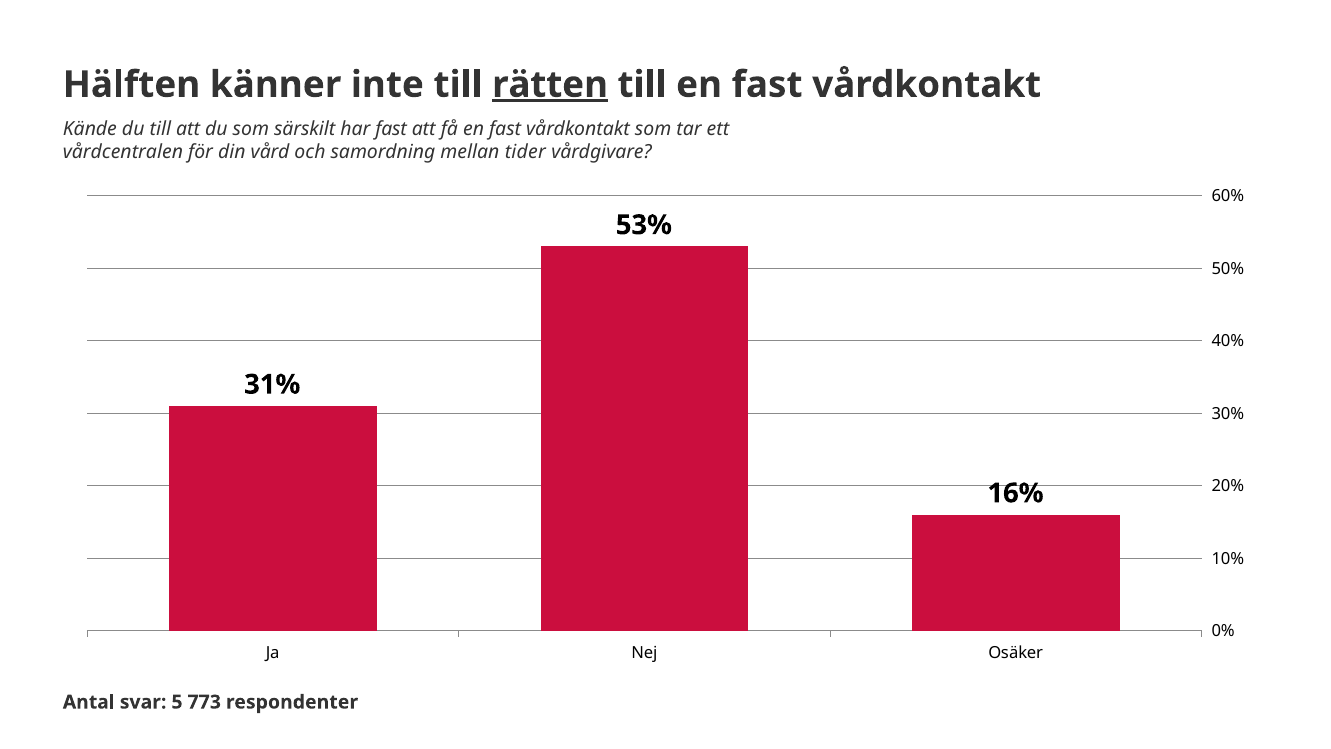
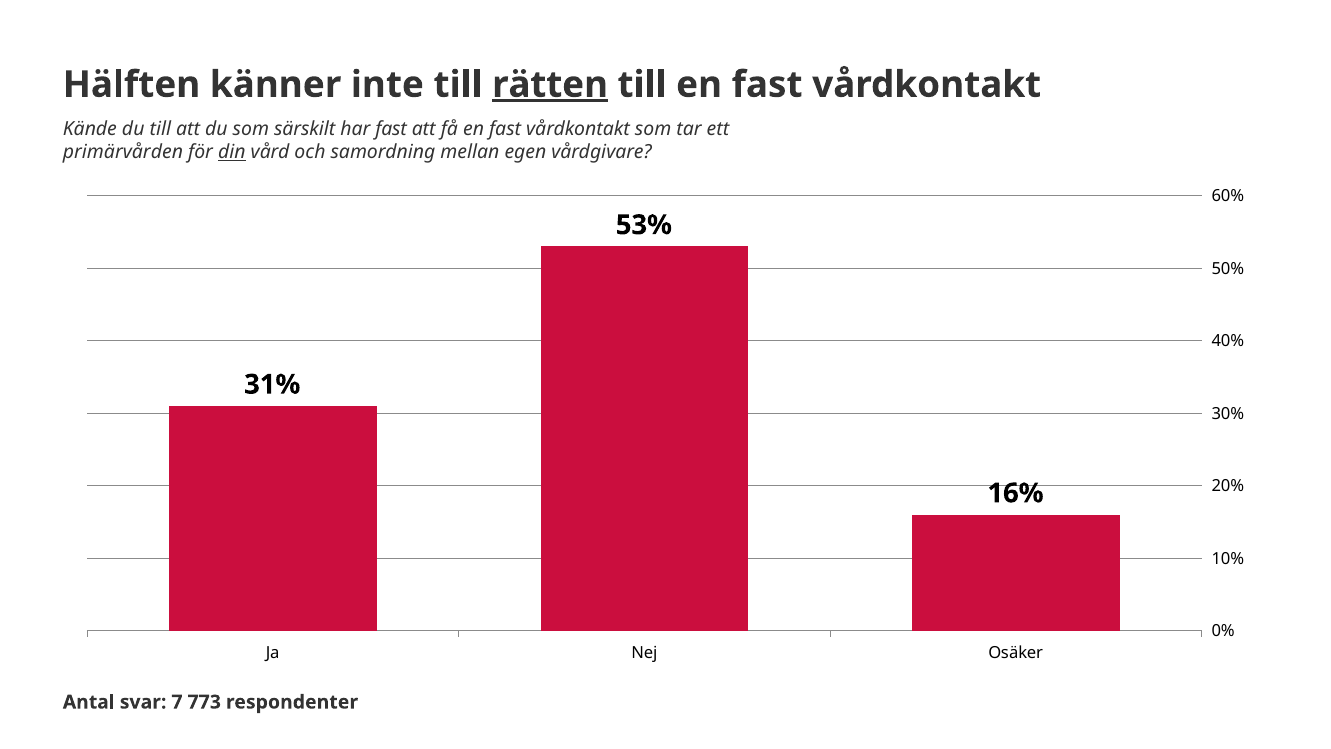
vårdcentralen: vårdcentralen -> primärvården
din underline: none -> present
tider: tider -> egen
5: 5 -> 7
